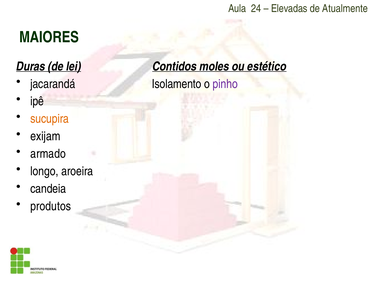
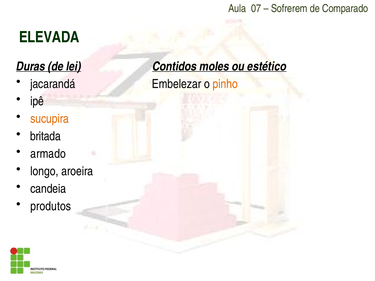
24: 24 -> 07
Elevadas: Elevadas -> Sofrerem
Atualmente: Atualmente -> Comparado
MAIORES: MAIORES -> ELEVADA
Isolamento: Isolamento -> Embelezar
pinho colour: purple -> orange
exijam: exijam -> britada
